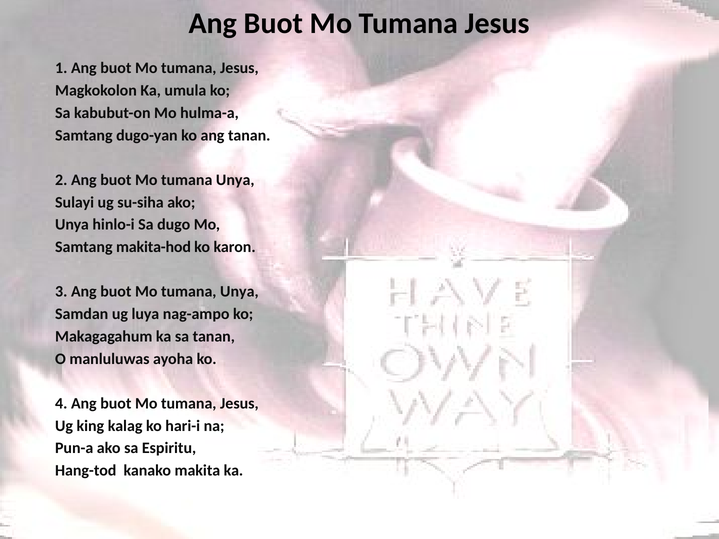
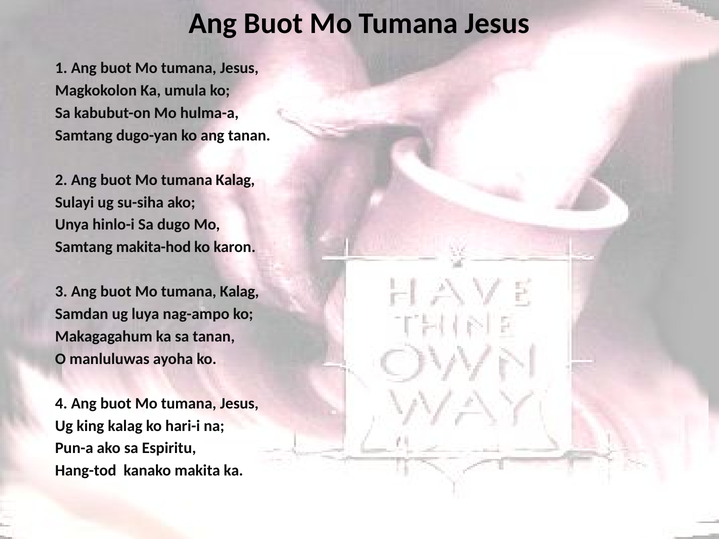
Unya at (235, 180): Unya -> Kalag
Unya at (239, 292): Unya -> Kalag
